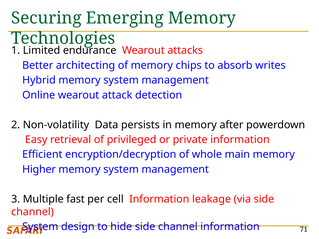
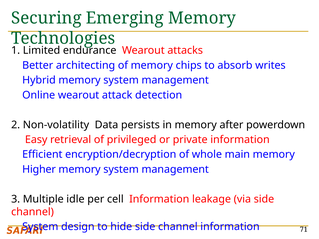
fast: fast -> idle
